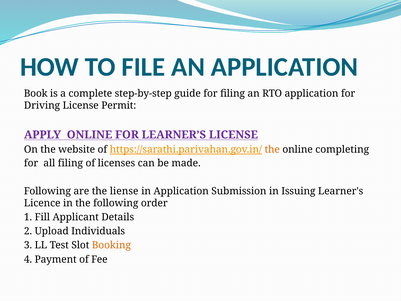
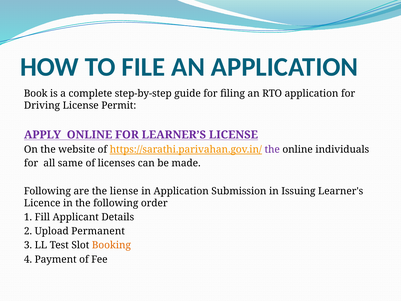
the at (272, 149) colour: orange -> purple
completing: completing -> individuals
all filing: filing -> same
Individuals: Individuals -> Permanent
